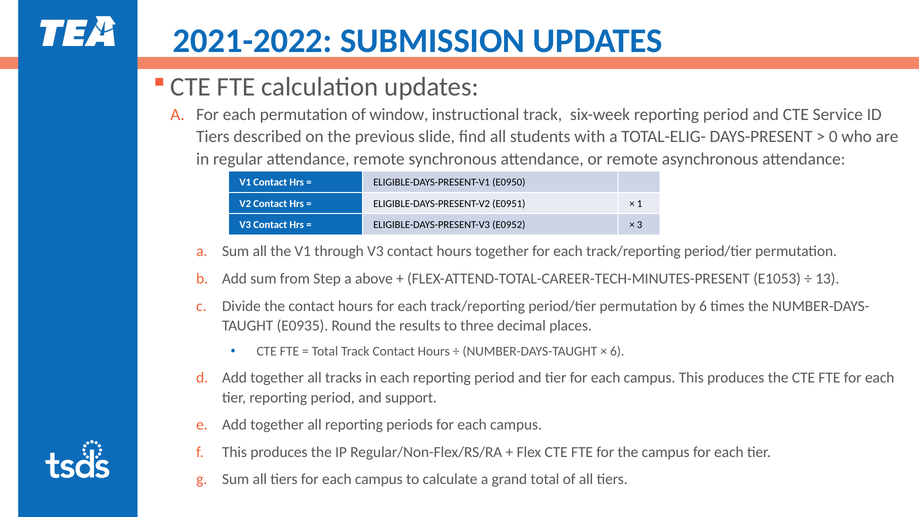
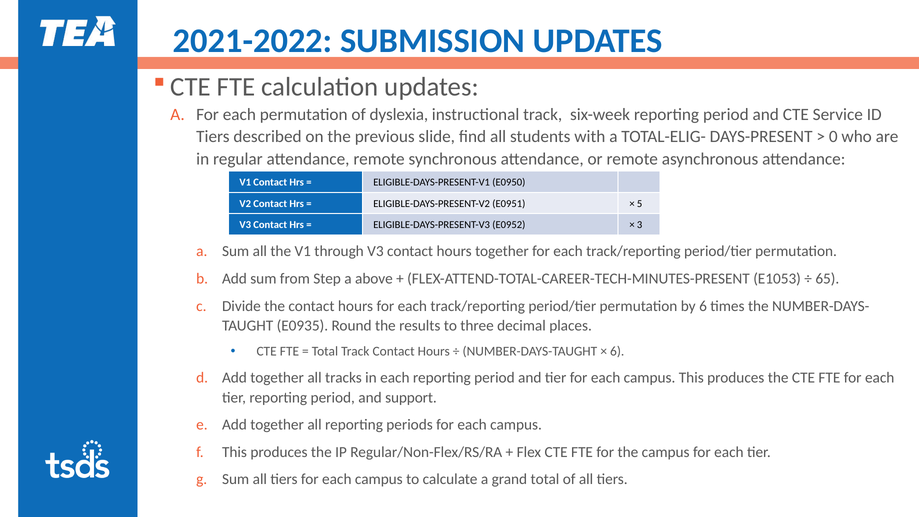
window: window -> dyslexia
1: 1 -> 5
13: 13 -> 65
